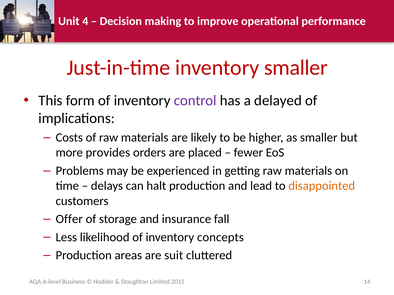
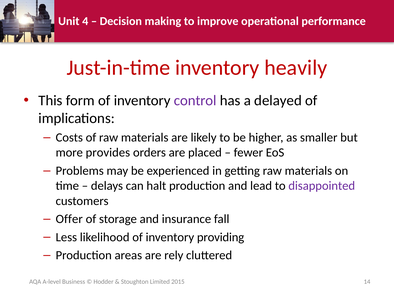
inventory smaller: smaller -> heavily
disappointed colour: orange -> purple
concepts: concepts -> providing
suit: suit -> rely
